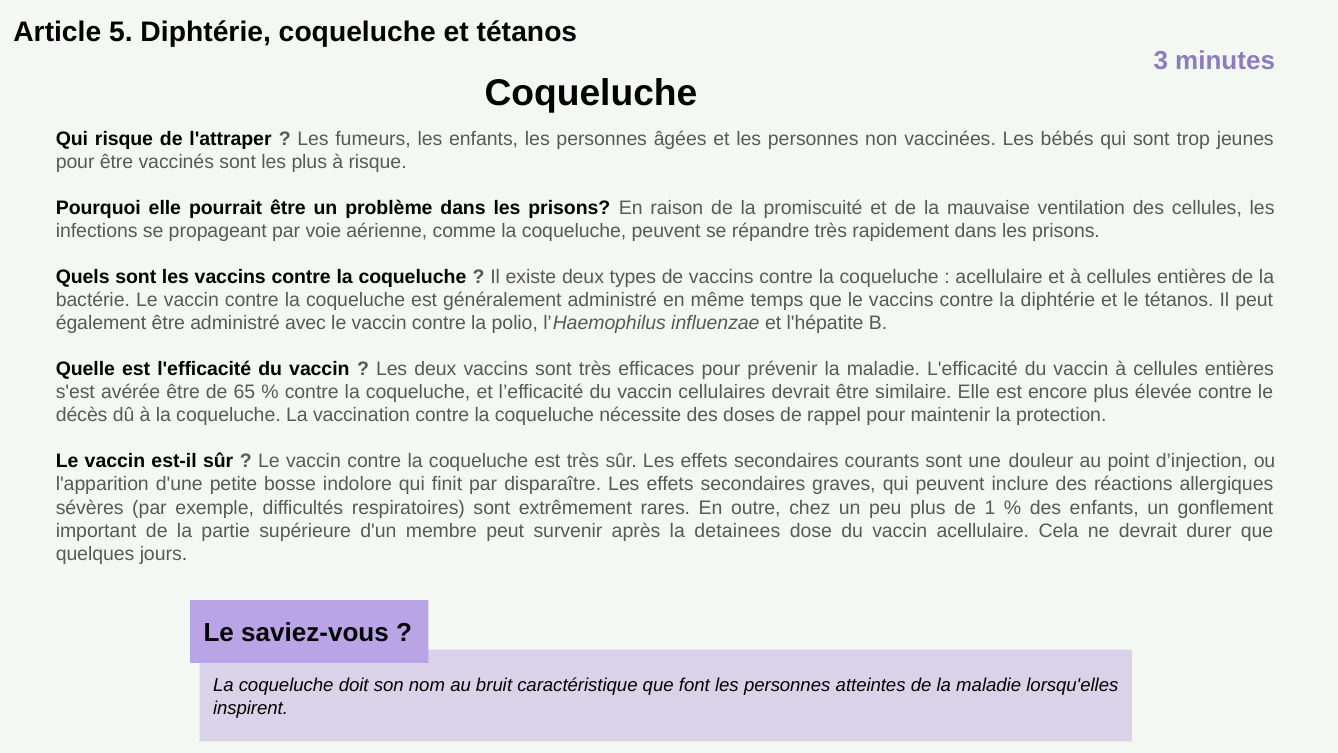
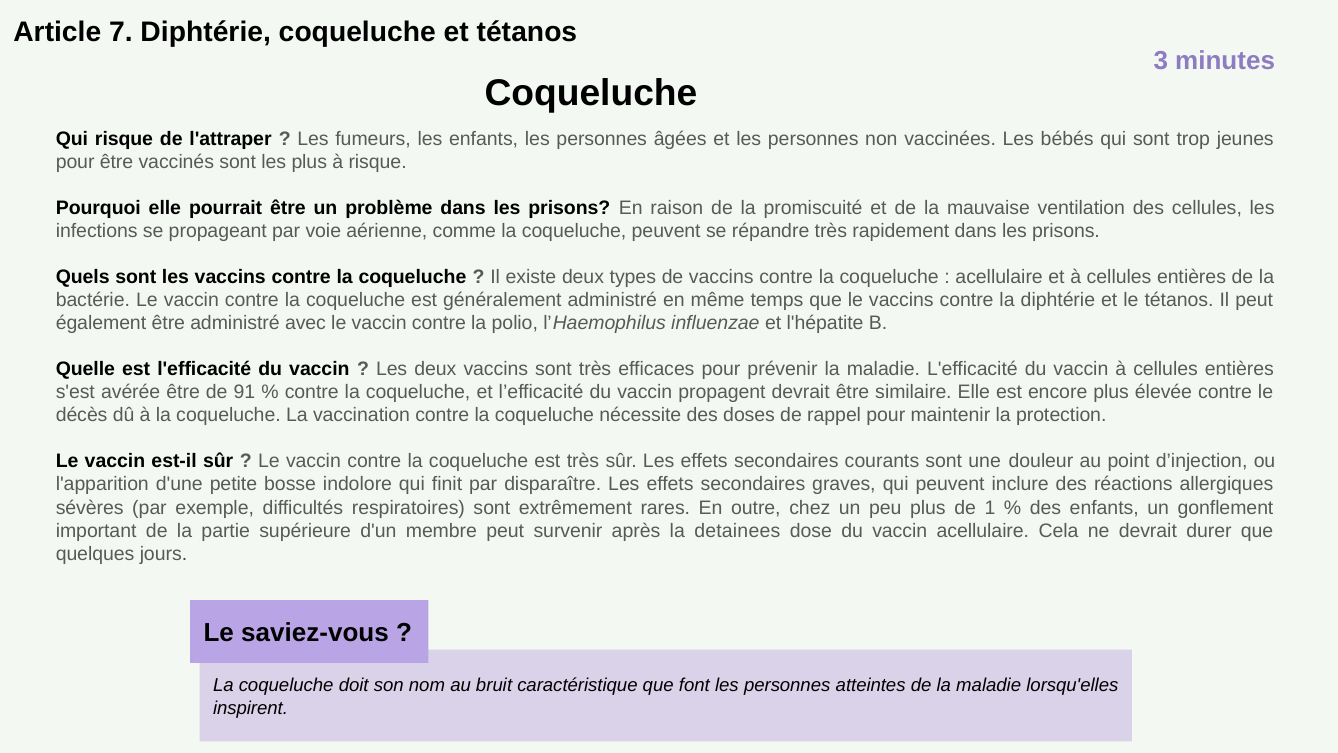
5: 5 -> 7
65: 65 -> 91
cellulaires: cellulaires -> propagent
